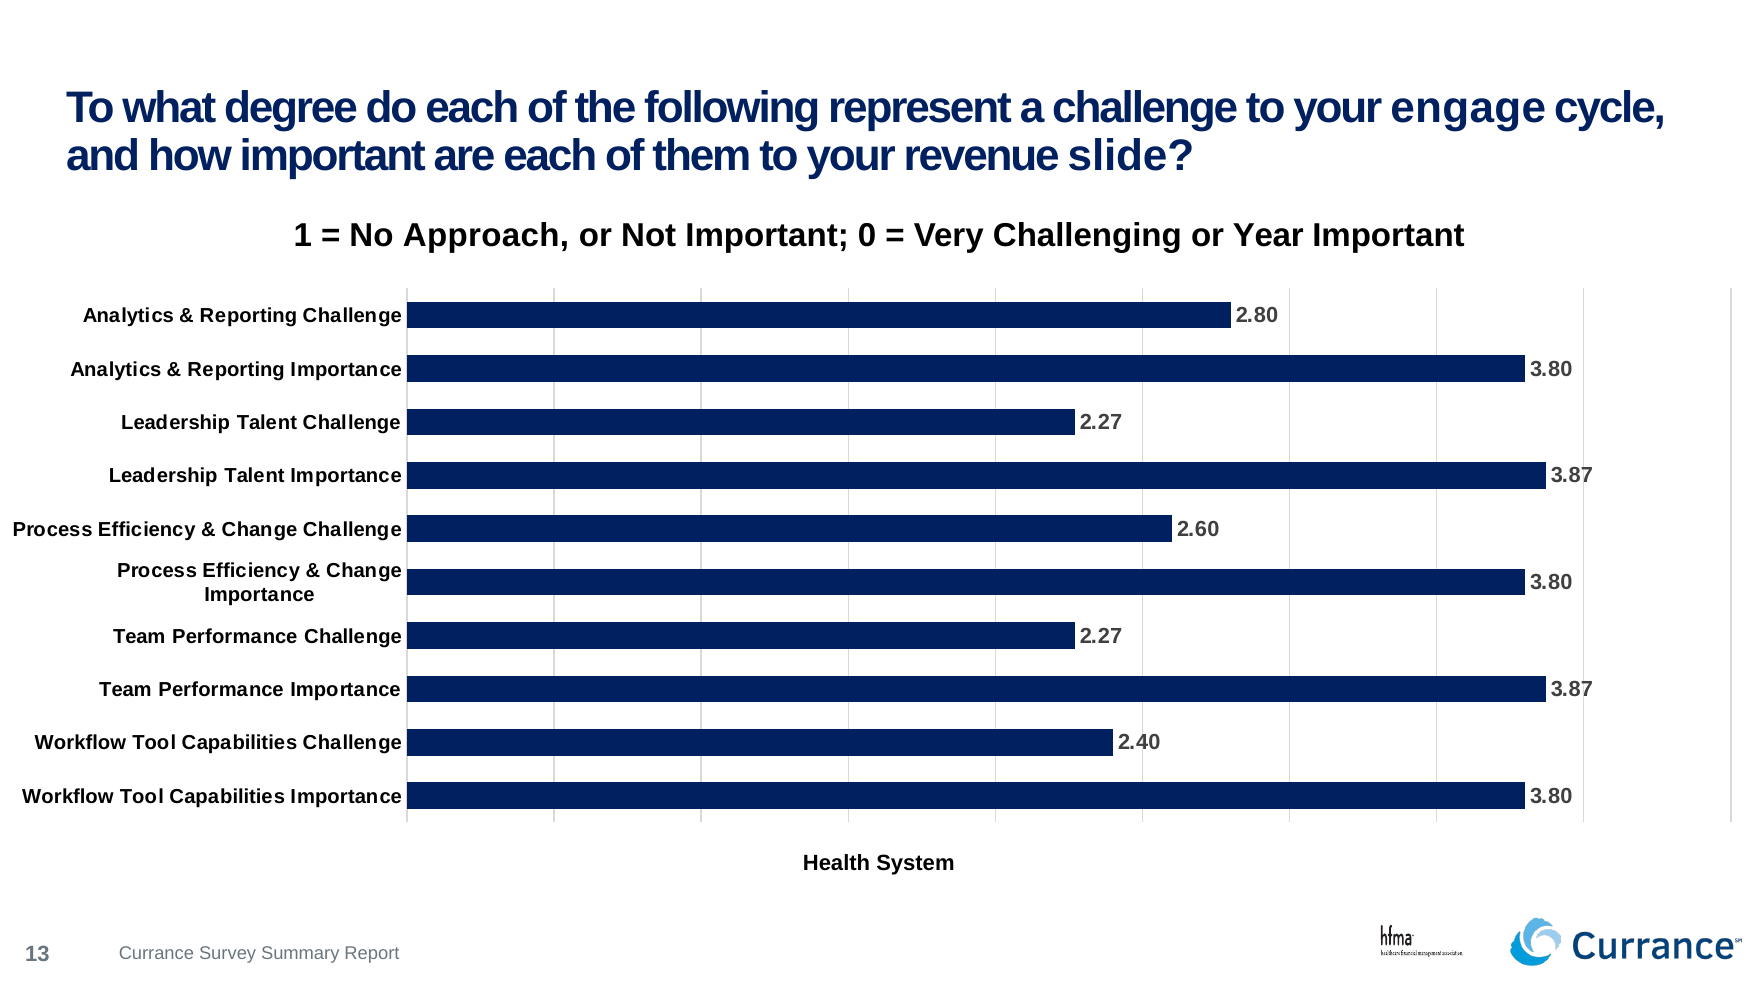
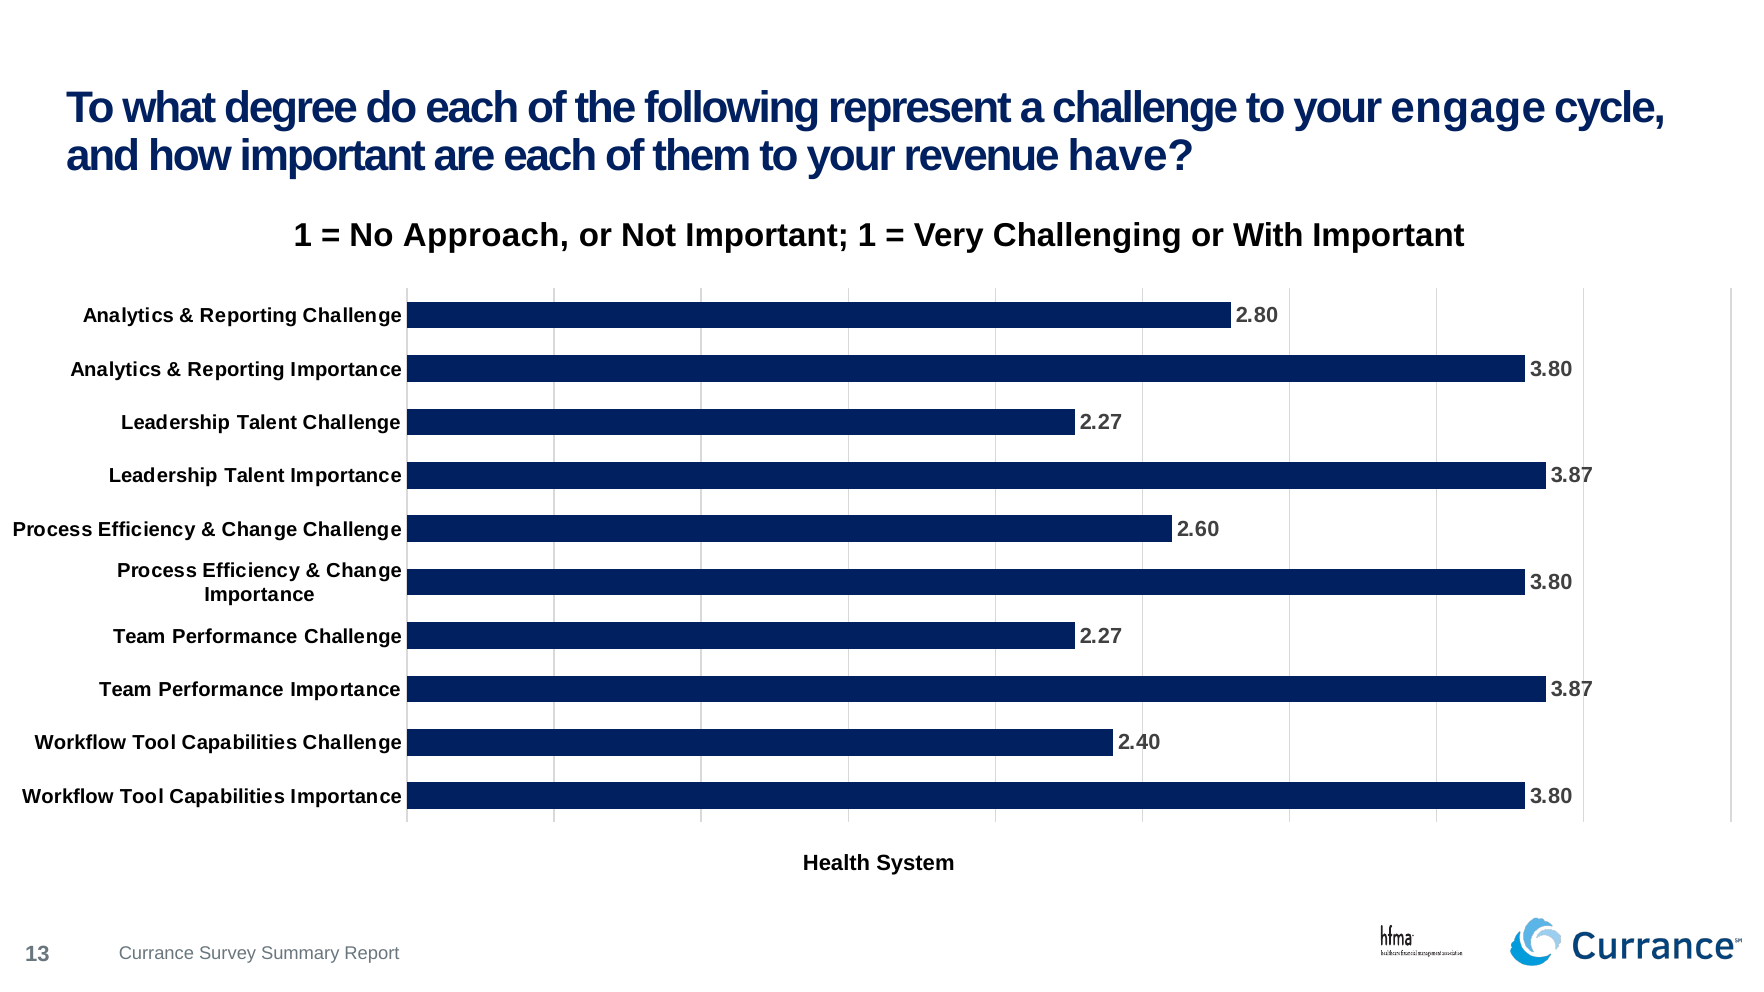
slide: slide -> have
Important 0: 0 -> 1
Year: Year -> With
